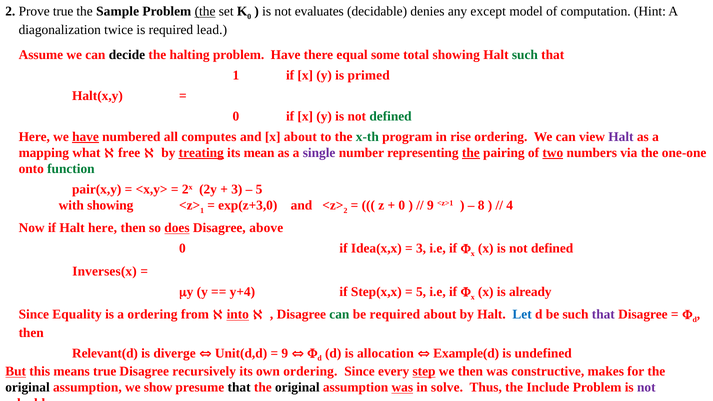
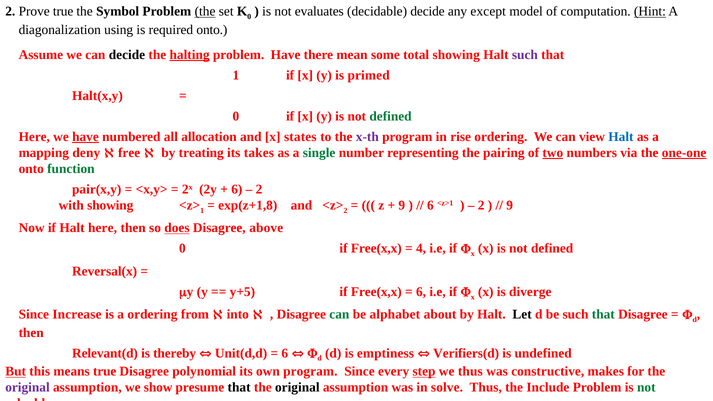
Sample: Sample -> Symbol
decidable denies: denies -> decide
Hint underline: none -> present
twice: twice -> using
required lead: lead -> onto
halting underline: none -> present
equal: equal -> mean
such at (525, 55) colour: green -> purple
computes: computes -> allocation
x about: about -> states
x-th colour: green -> purple
Halt at (621, 137) colour: purple -> blue
what: what -> deny
treating underline: present -> none
mean: mean -> takes
single colour: purple -> green
the at (471, 153) underline: present -> none
one-one underline: none -> present
3 at (237, 189): 3 -> 6
5 at (259, 189): 5 -> 2
exp(z+3,0: exp(z+3,0 -> exp(z+1,8
0 at (402, 205): 0 -> 9
9 at (430, 205): 9 -> 6
8 at (481, 205): 8 -> 2
4 at (510, 205): 4 -> 9
0 if Idea(x,x: Idea(x,x -> Free(x,x
3 at (421, 249): 3 -> 4
Inverses(x: Inverses(x -> Reversal(x
y+4: y+4 -> y+5
Step(x,x at (376, 292): Step(x,x -> Free(x,x
5 at (421, 292): 5 -> 6
already: already -> diverge
Equality: Equality -> Increase
into underline: present -> none
be required: required -> alphabet
Let colour: blue -> black
that at (603, 315) colour: purple -> green
diverge: diverge -> thereby
9 at (285, 353): 9 -> 6
allocation: allocation -> emptiness
Example(d: Example(d -> Verifiers(d
recursively: recursively -> polynomial
own ordering: ordering -> program
we then: then -> thus
original at (27, 388) colour: black -> purple
was at (402, 388) underline: present -> none
not at (646, 388) colour: purple -> green
